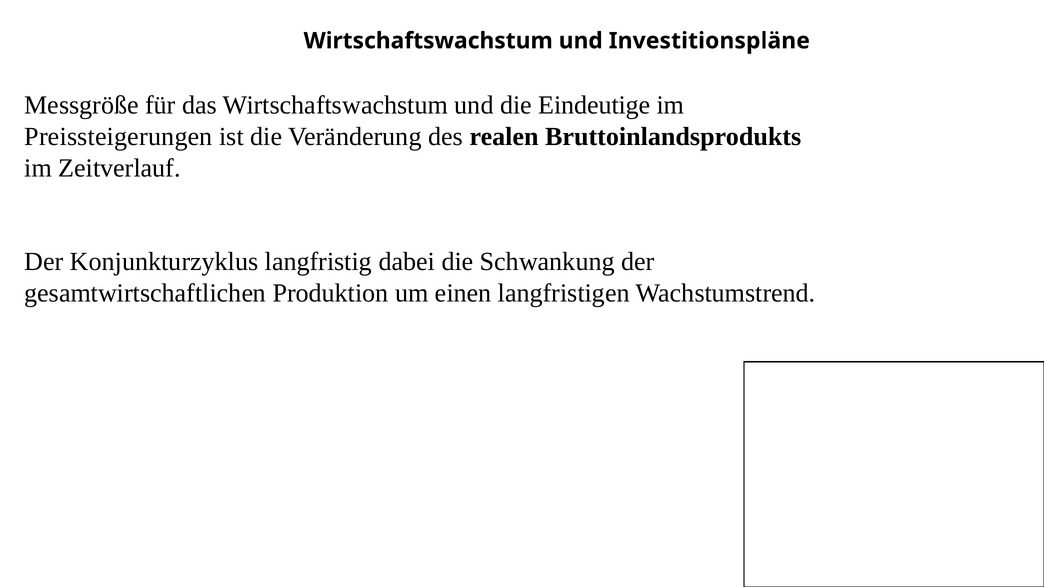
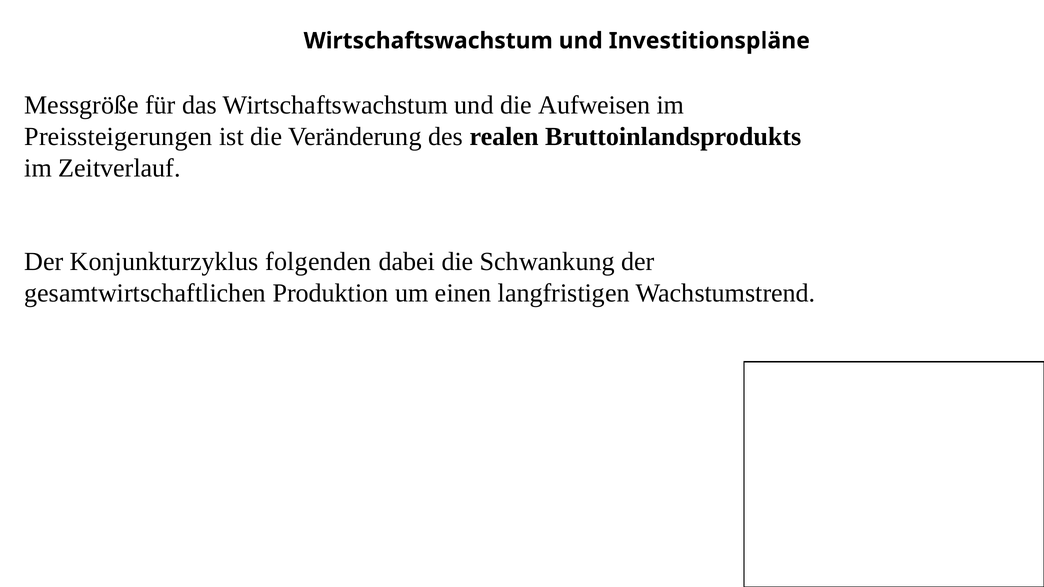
Eindeutige: Eindeutige -> Aufweisen
langfristig: langfristig -> folgenden
